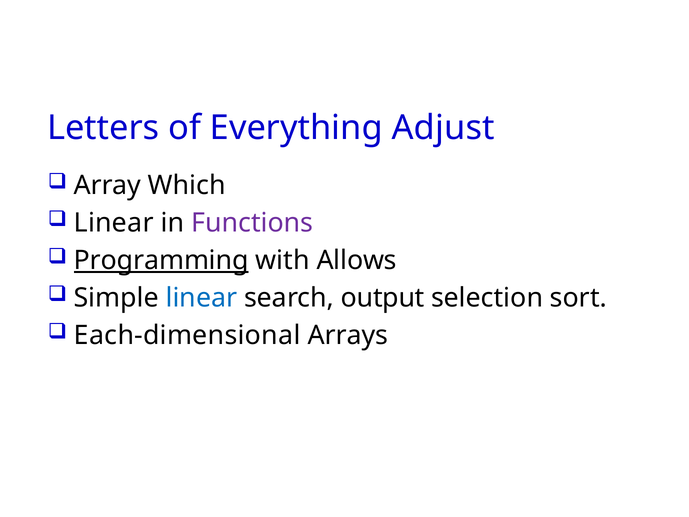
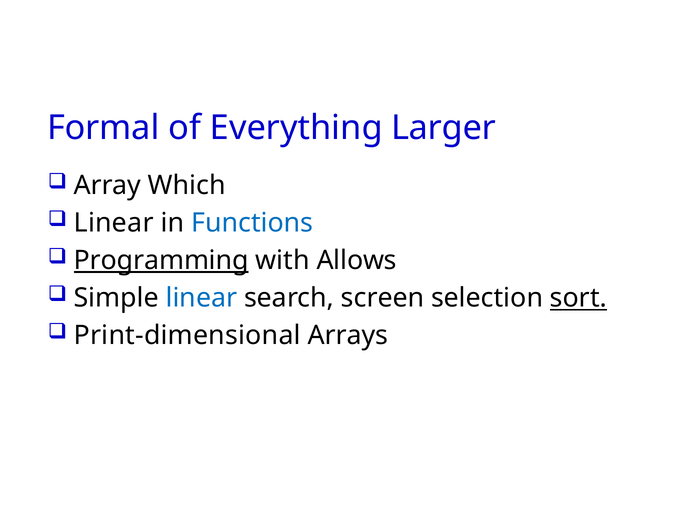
Letters: Letters -> Formal
Adjust: Adjust -> Larger
Functions colour: purple -> blue
output: output -> screen
sort underline: none -> present
Each-dimensional: Each-dimensional -> Print-dimensional
